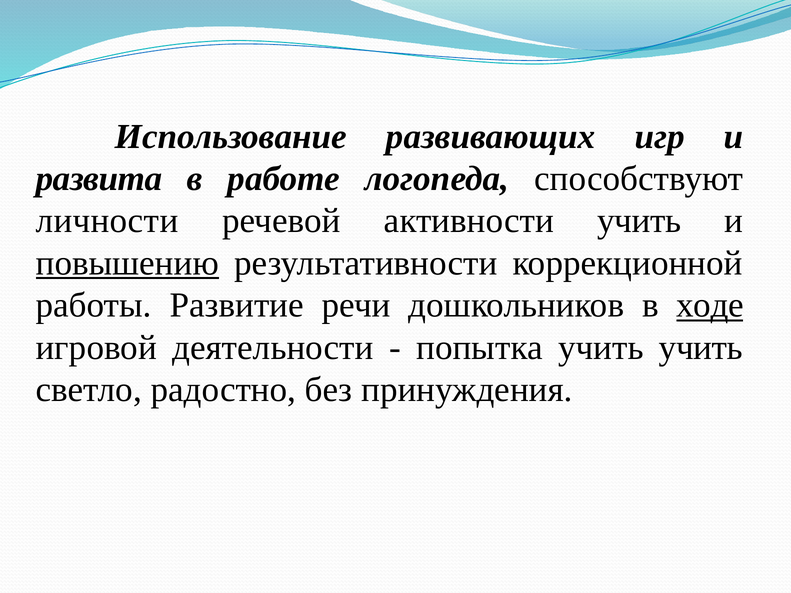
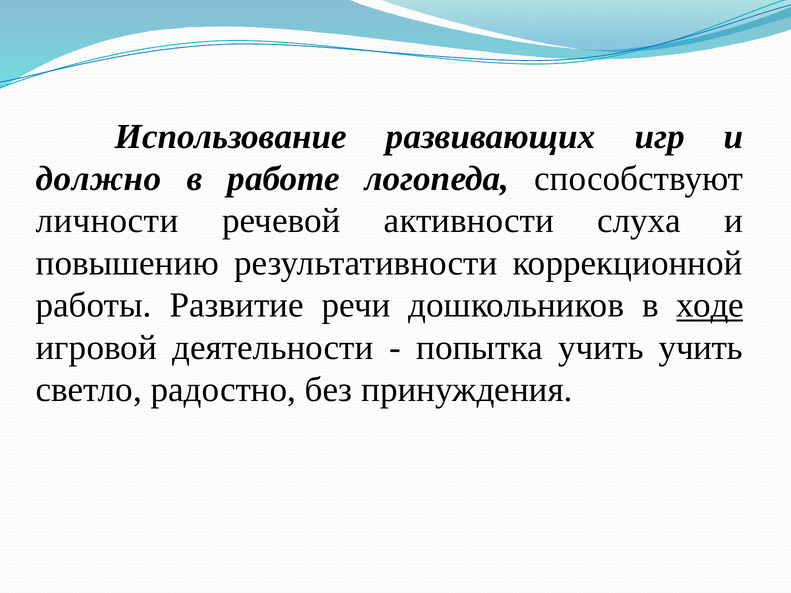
развита: развита -> должно
активности учить: учить -> слуха
повышению underline: present -> none
